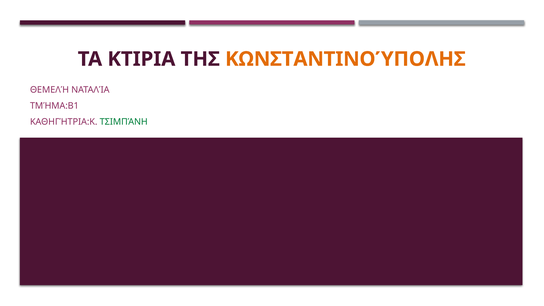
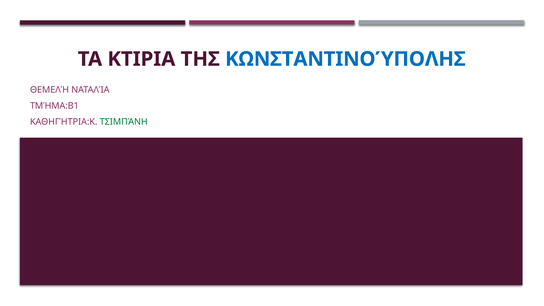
ΚΩΝΣΤΑΝΤΙΝΟΎΠΟΛΗΣ colour: orange -> blue
